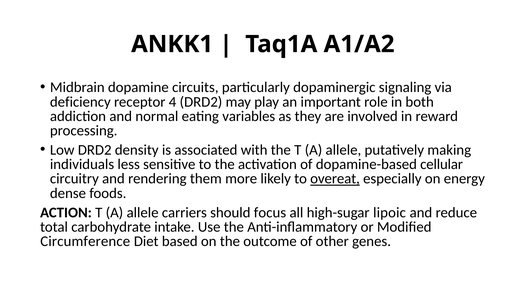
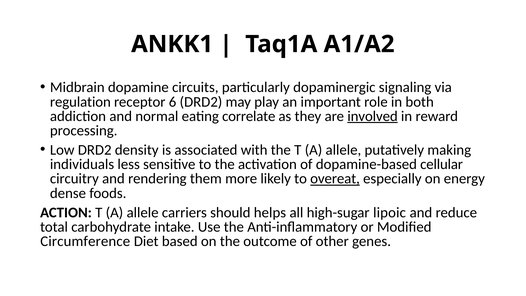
deficiency: deficiency -> regulation
4: 4 -> 6
variables: variables -> correlate
involved underline: none -> present
focus: focus -> helps
